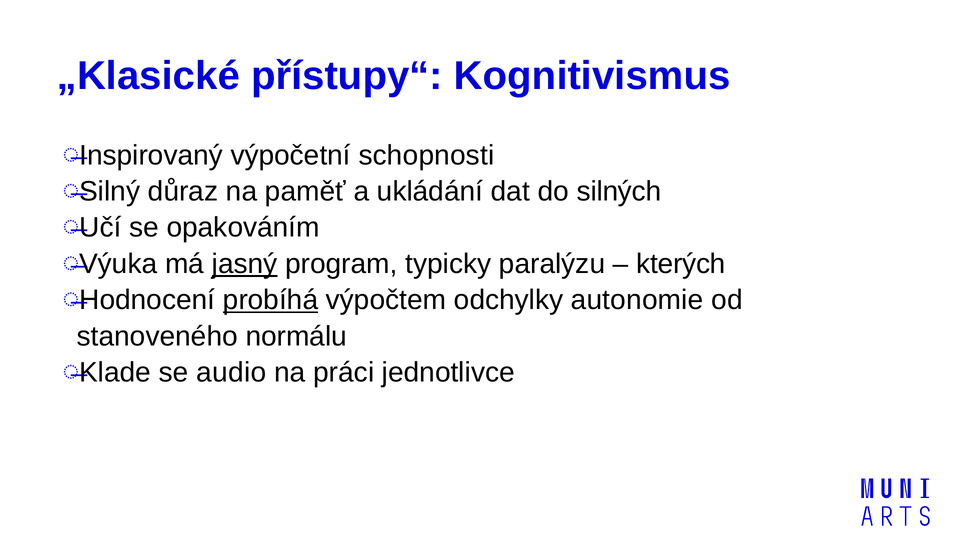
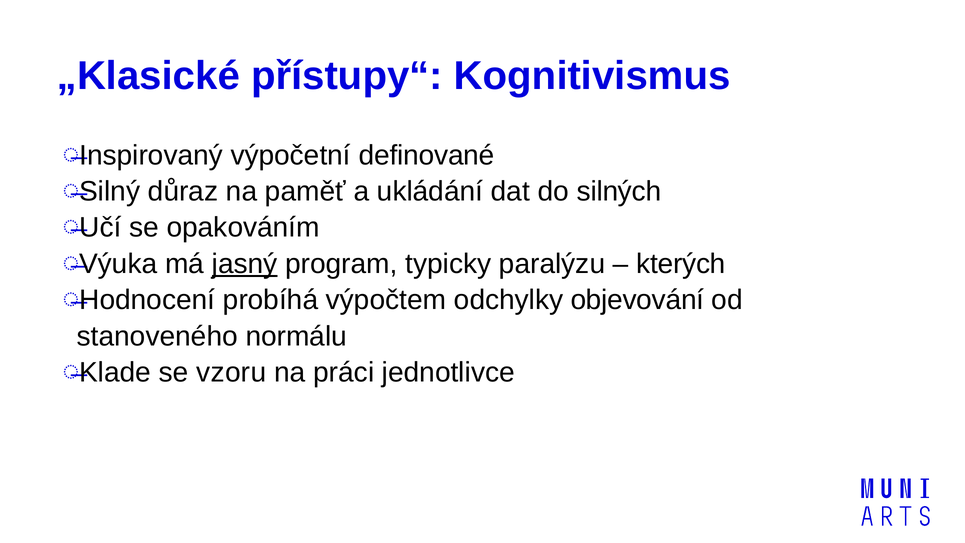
schopnosti: schopnosti -> definované
probíhá underline: present -> none
autonomie: autonomie -> objevování
audio: audio -> vzoru
